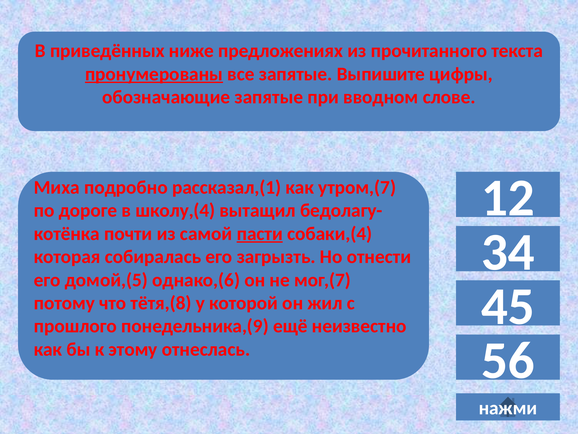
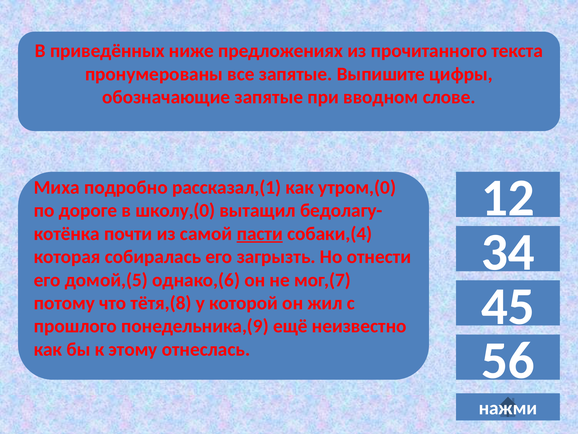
пронумерованы underline: present -> none
утром,(7: утром,(7 -> утром,(0
школу,(4: школу,(4 -> школу,(0
